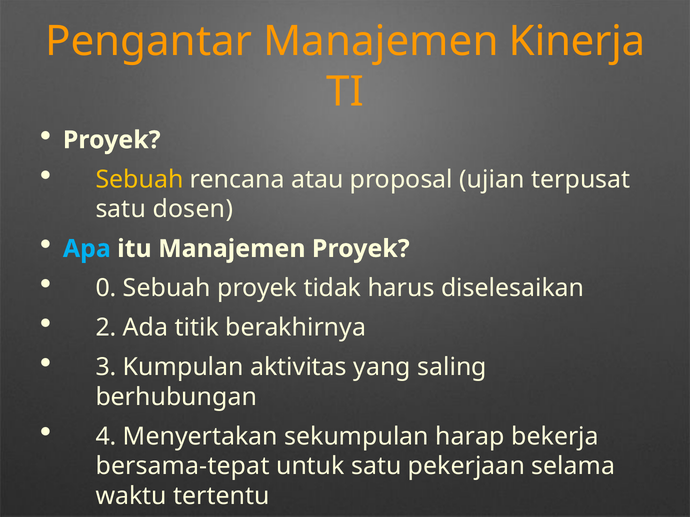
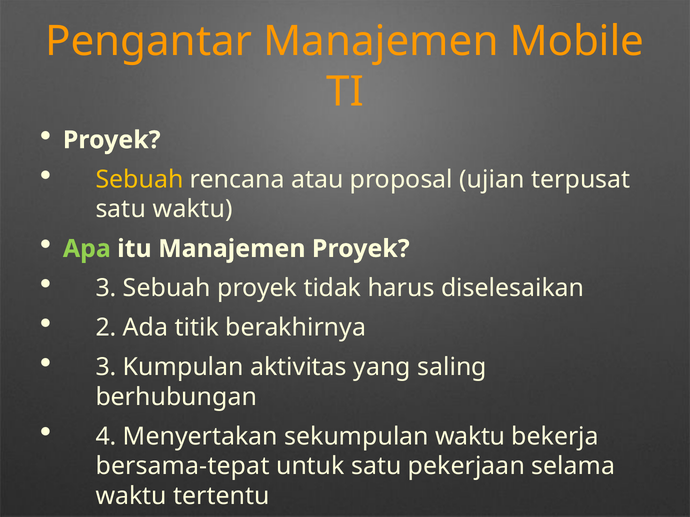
Kinerja: Kinerja -> Mobile
satu dosen: dosen -> waktu
Apa colour: light blue -> light green
0 at (106, 288): 0 -> 3
sekumpulan harap: harap -> waktu
